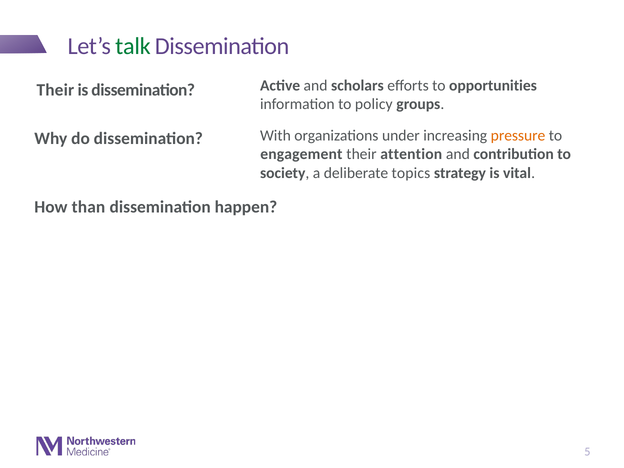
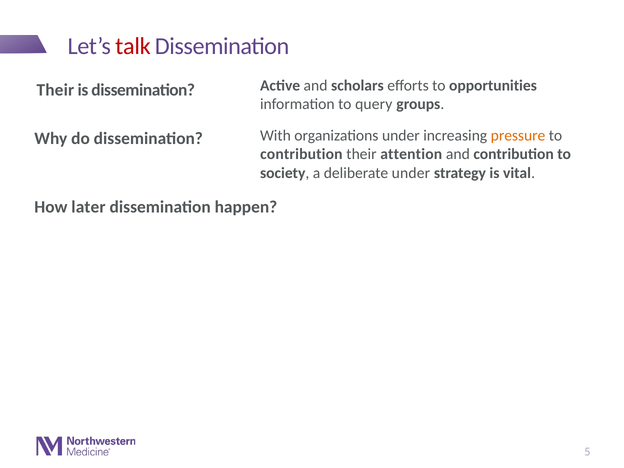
talk colour: green -> red
policy: policy -> query
engagement at (301, 154): engagement -> contribution
deliberate topics: topics -> under
than: than -> later
